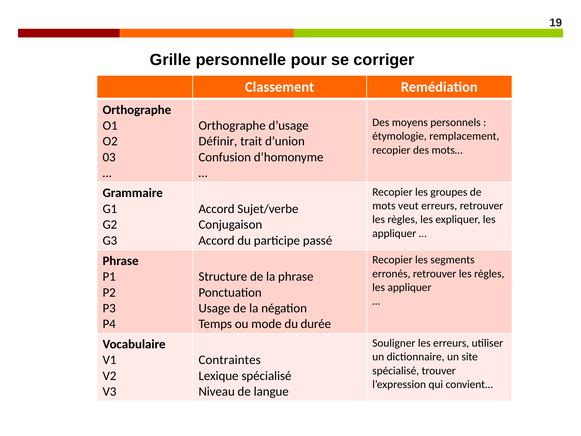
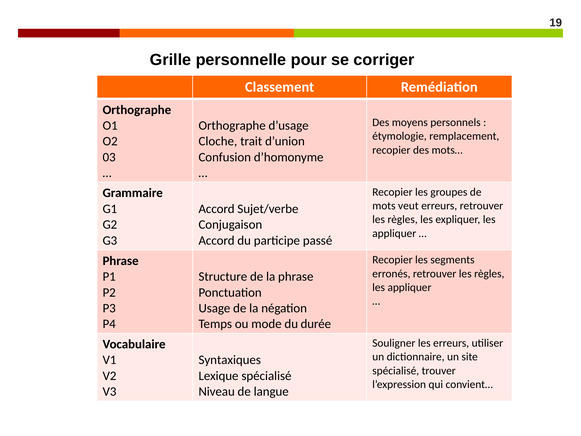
Définir: Définir -> Cloche
Contraintes: Contraintes -> Syntaxiques
